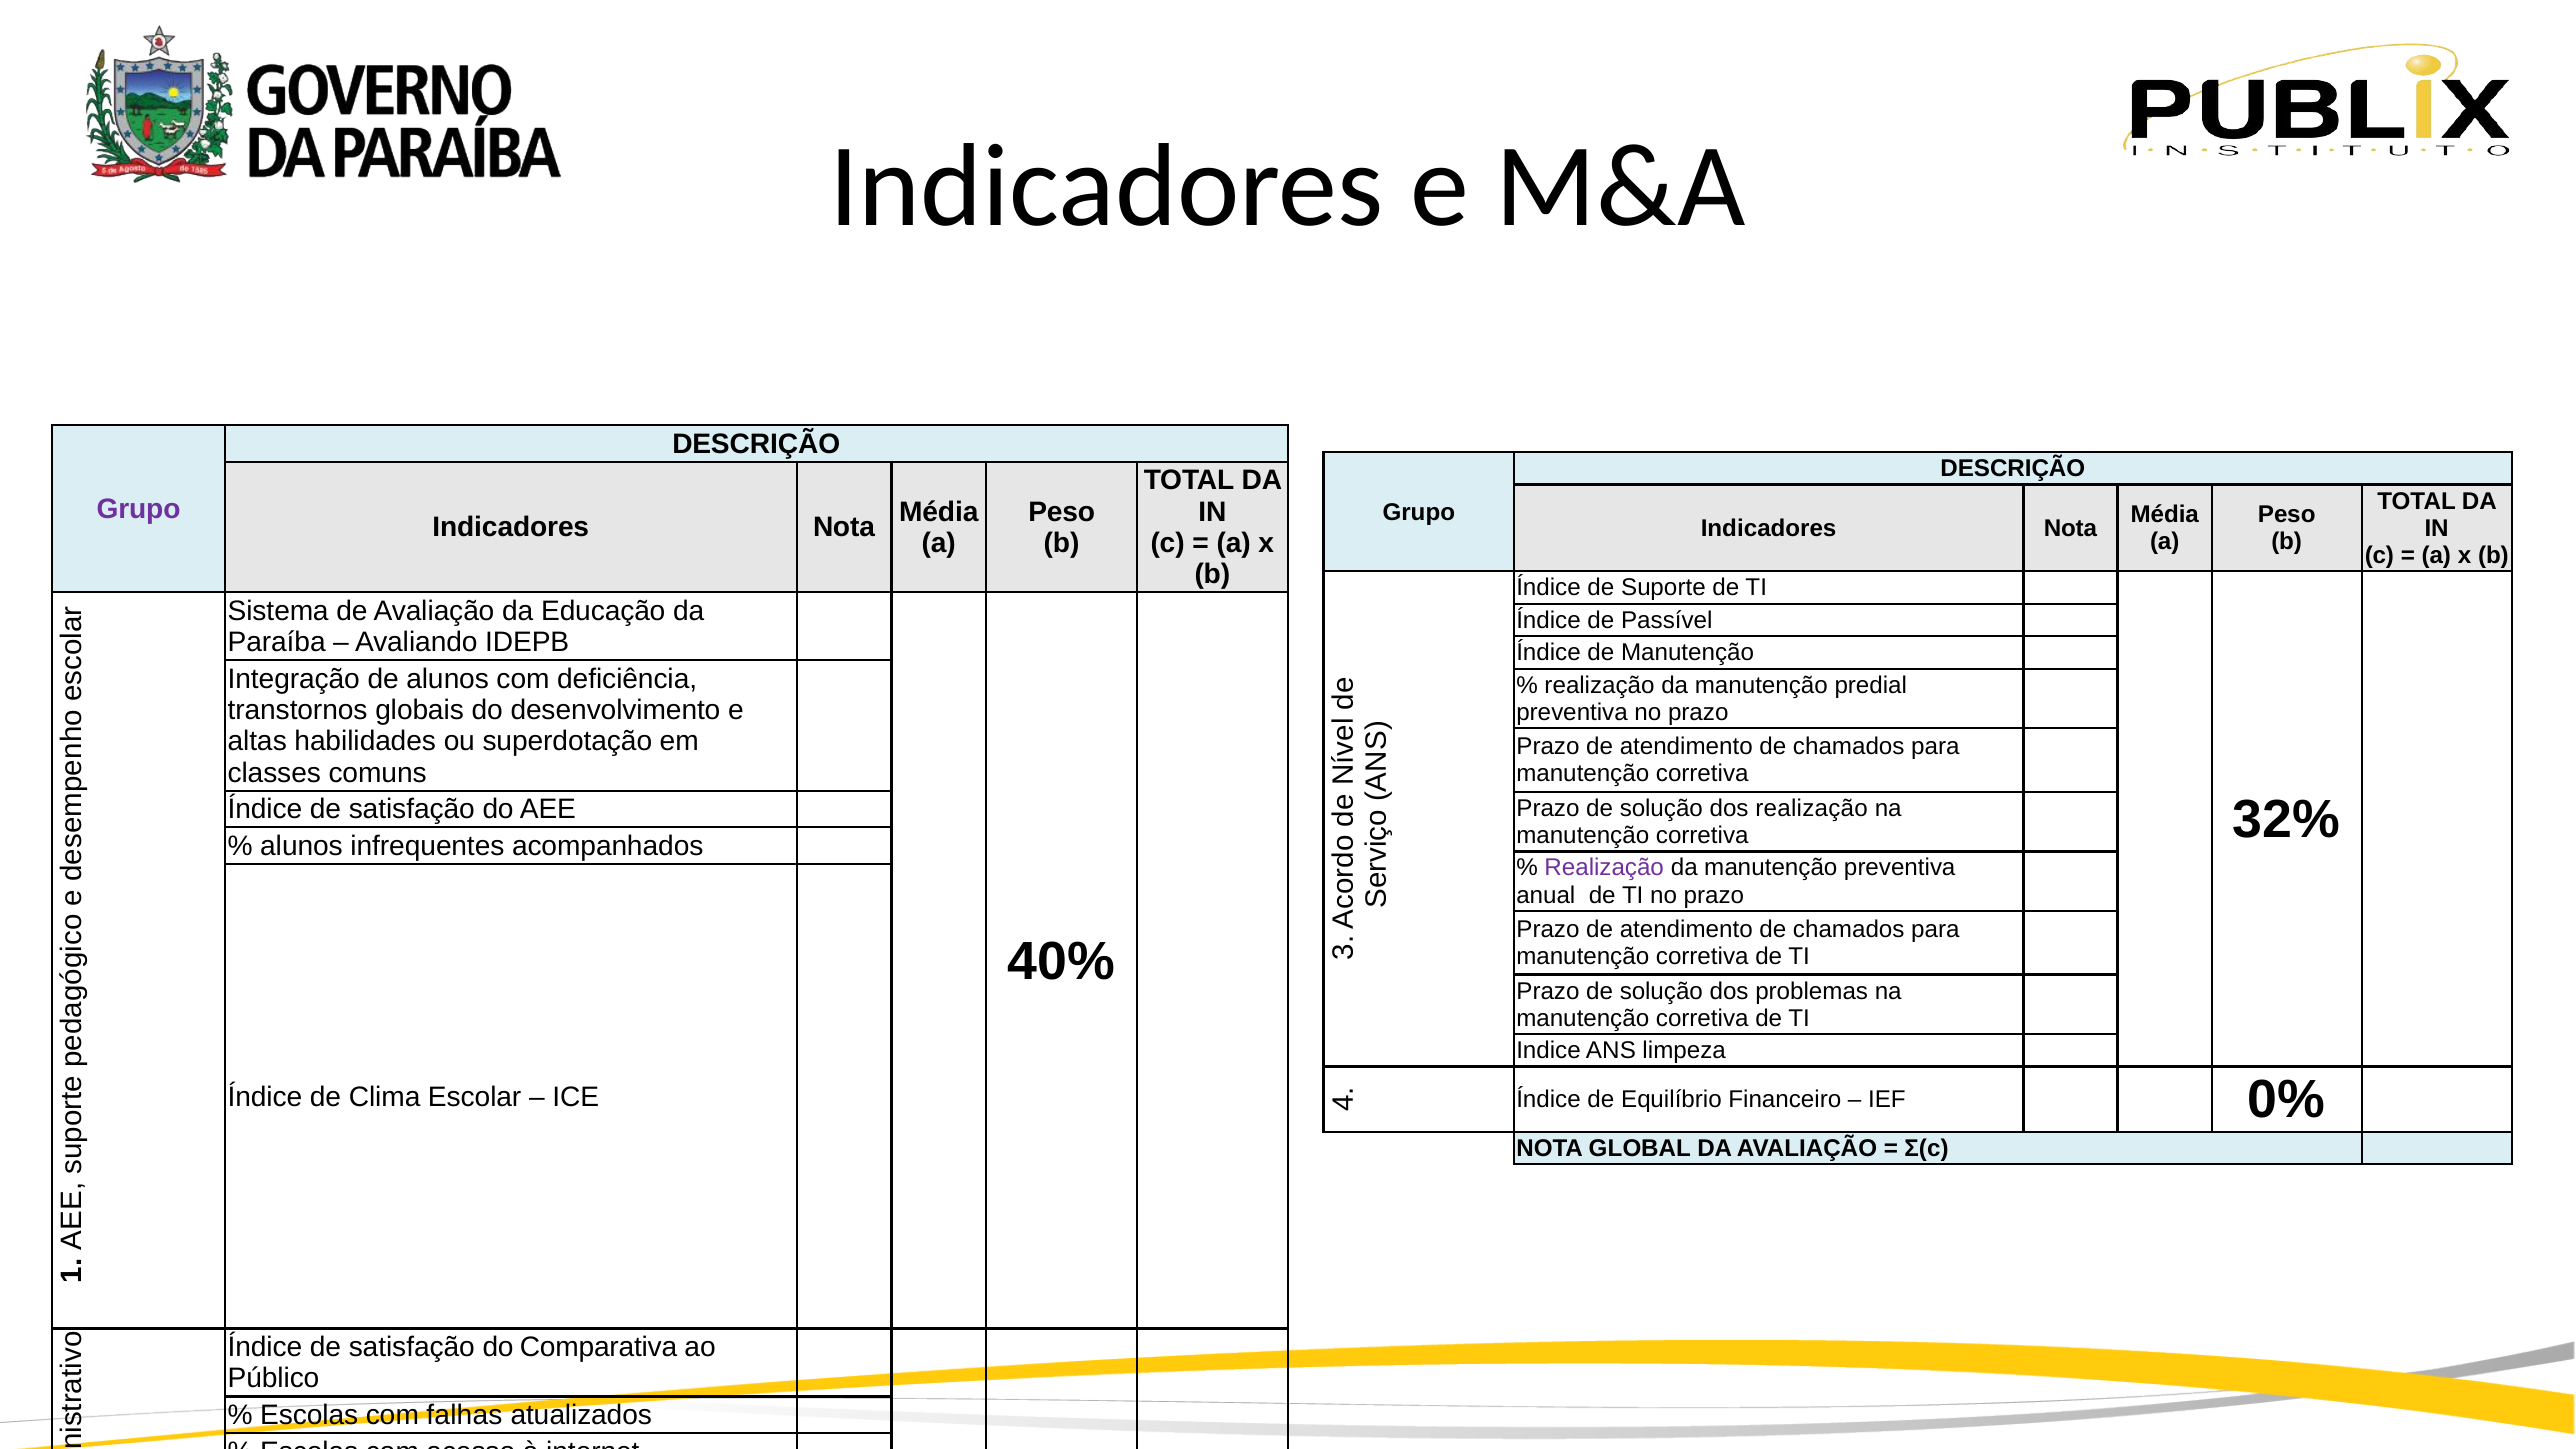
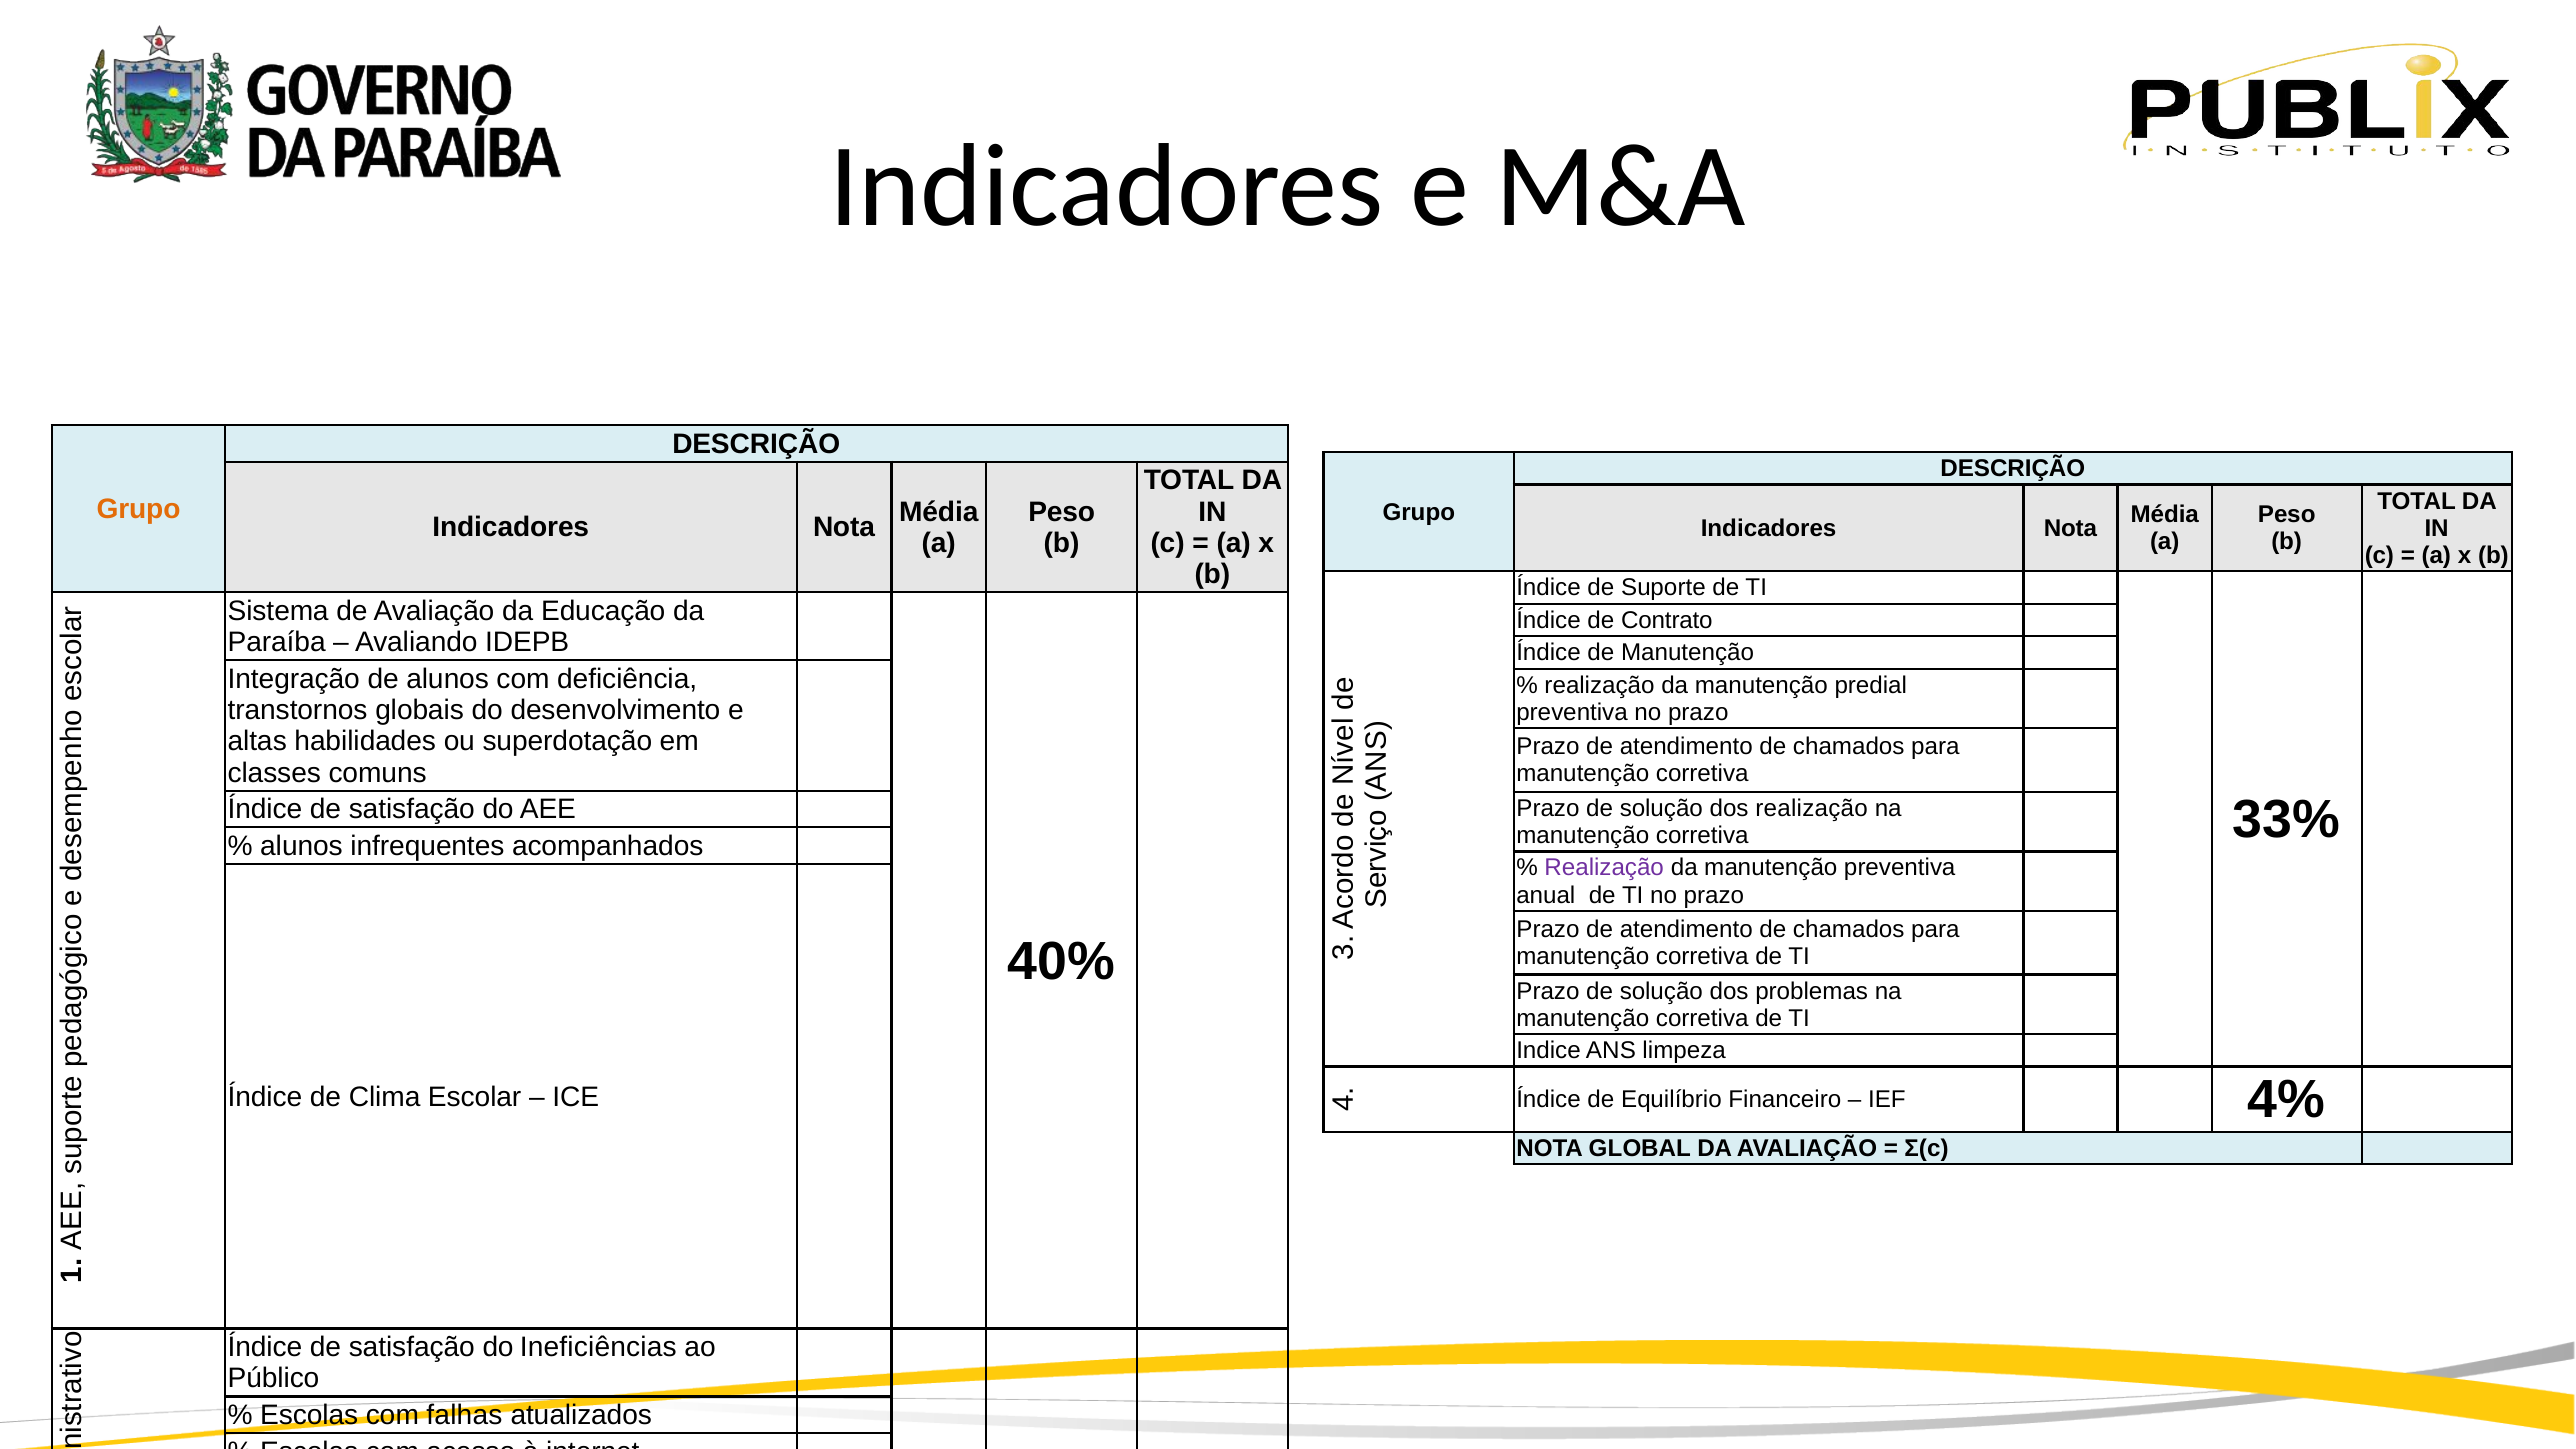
Grupo at (139, 509) colour: purple -> orange
Passível: Passível -> Contrato
32%: 32% -> 33%
0%: 0% -> 4%
Comparativa: Comparativa -> Ineficiências
